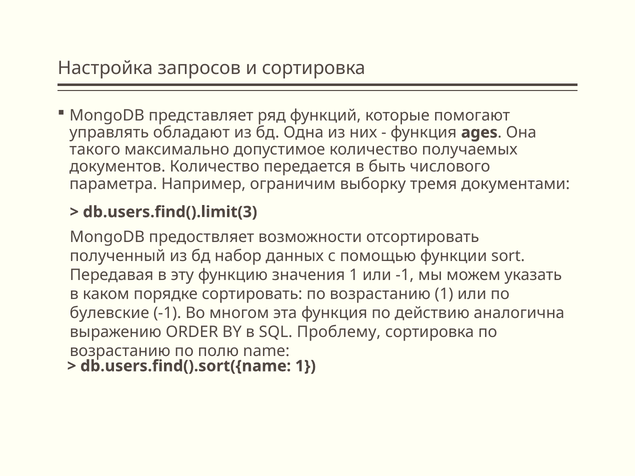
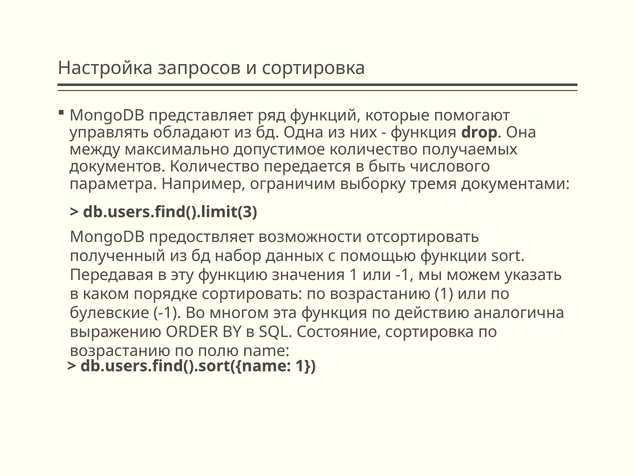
ages: ages -> drop
такого: такого -> между
Проблему: Проблему -> Состояние
